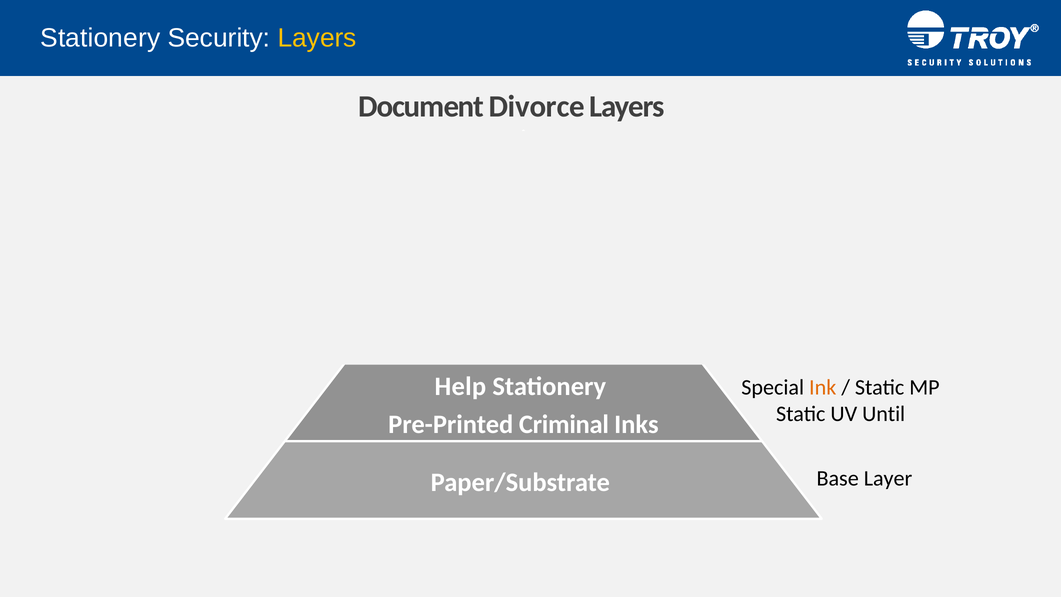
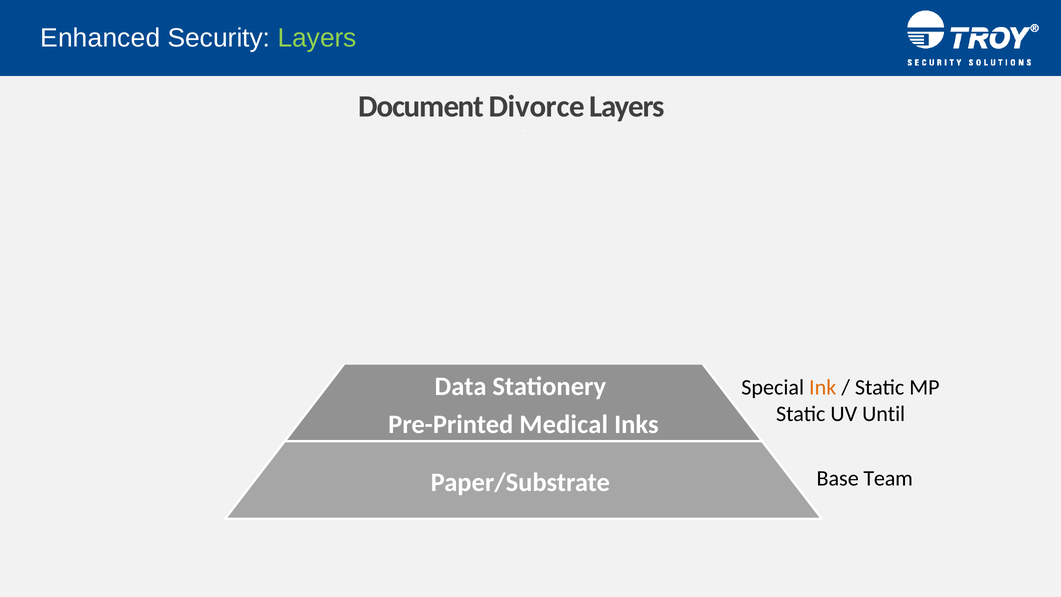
Stationery at (100, 38): Stationery -> Enhanced
Layers at (317, 38) colour: yellow -> light green
Help at (460, 386): Help -> Data
Criminal: Criminal -> Medical
Layer: Layer -> Team
